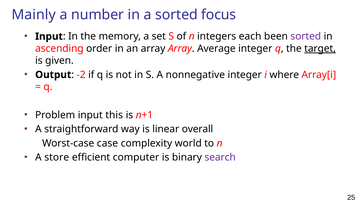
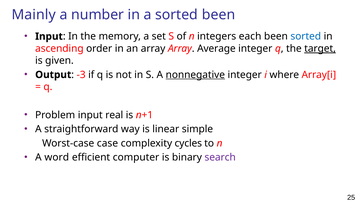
sorted focus: focus -> been
sorted at (306, 36) colour: purple -> blue
-2: -2 -> -3
nonnegative underline: none -> present
this: this -> real
overall: overall -> simple
world: world -> cycles
store: store -> word
